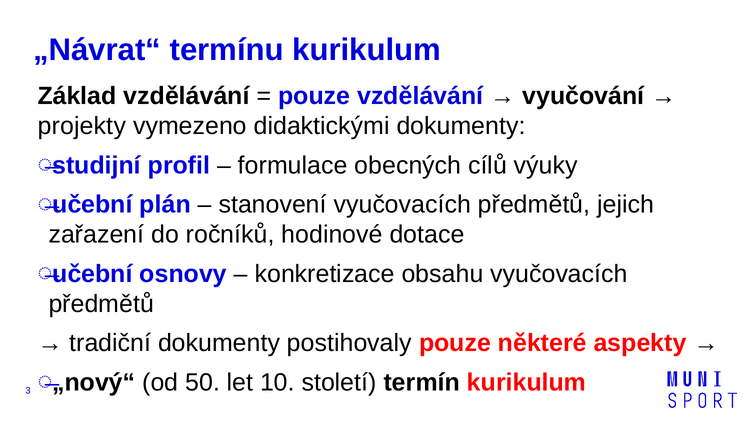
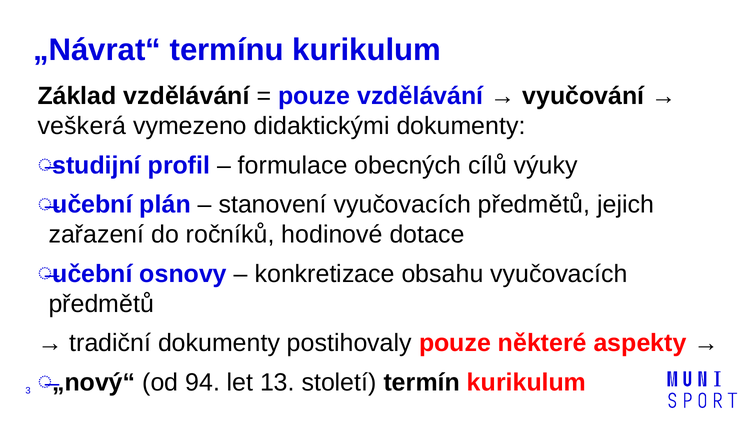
projekty: projekty -> veškerá
50: 50 -> 94
10: 10 -> 13
